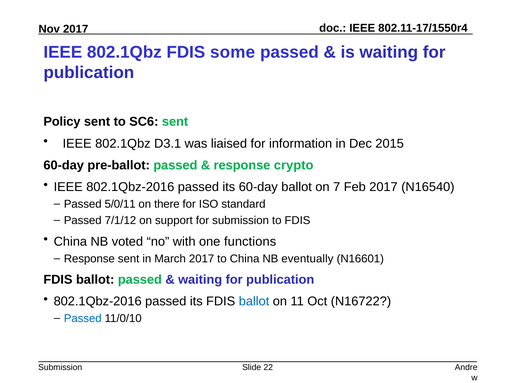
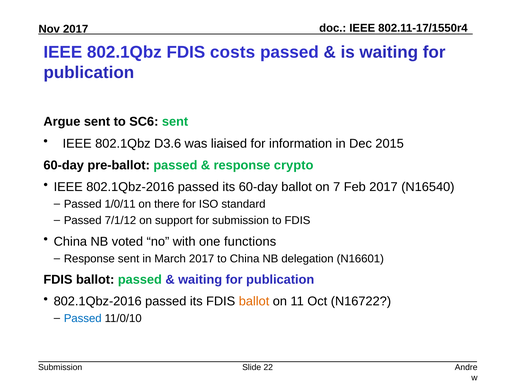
some: some -> costs
Policy: Policy -> Argue
D3.1: D3.1 -> D3.6
5/0/11: 5/0/11 -> 1/0/11
eventually: eventually -> delegation
ballot at (254, 302) colour: blue -> orange
